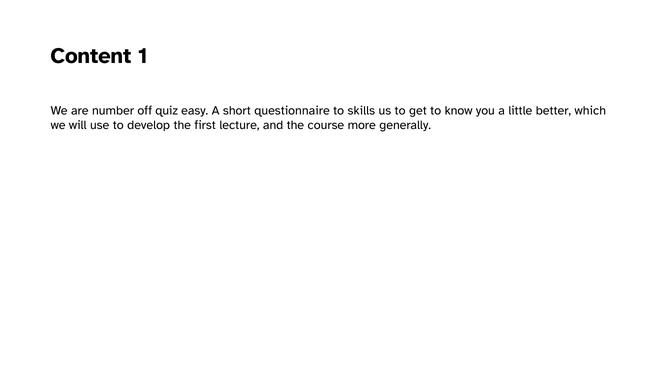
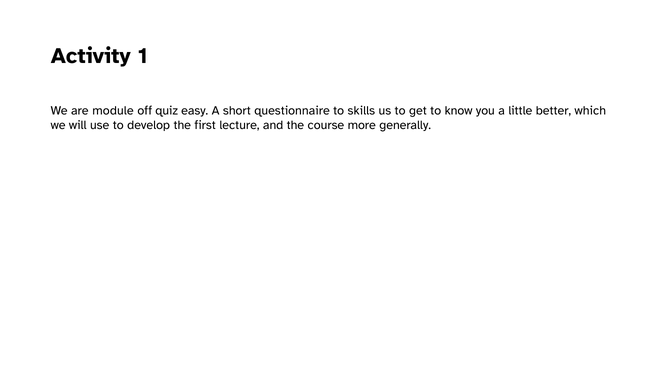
Content: Content -> Activity
number: number -> module
